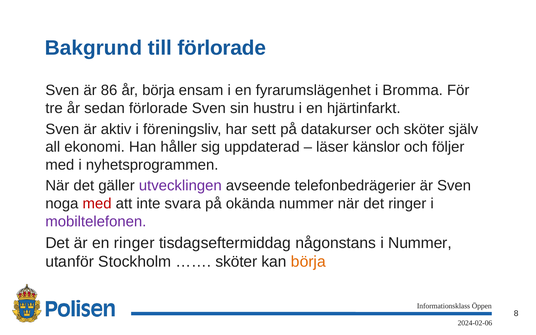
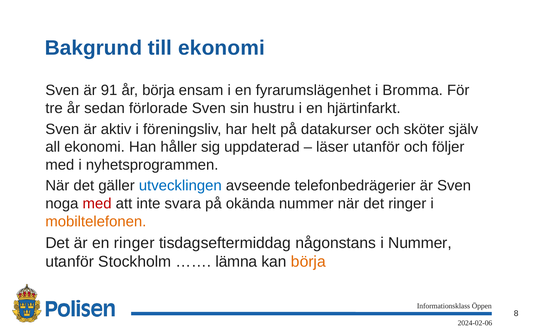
till förlorade: förlorade -> ekonomi
86: 86 -> 91
sett: sett -> helt
läser känslor: känslor -> utanför
utvecklingen colour: purple -> blue
mobiltelefonen colour: purple -> orange
sköter at (236, 262): sköter -> lämna
